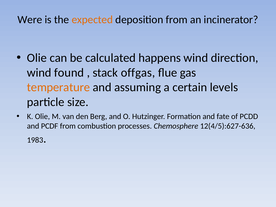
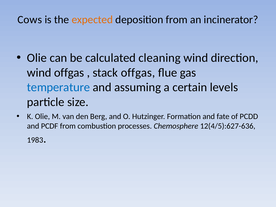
Were: Were -> Cows
happens: happens -> cleaning
wind found: found -> offgas
temperature colour: orange -> blue
